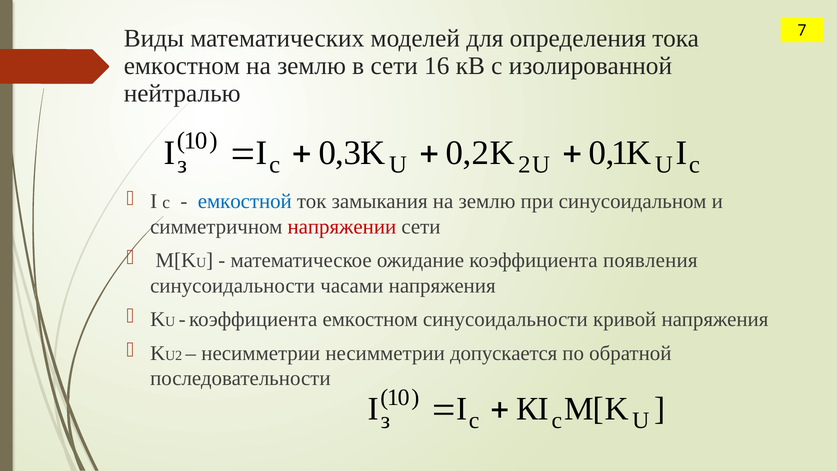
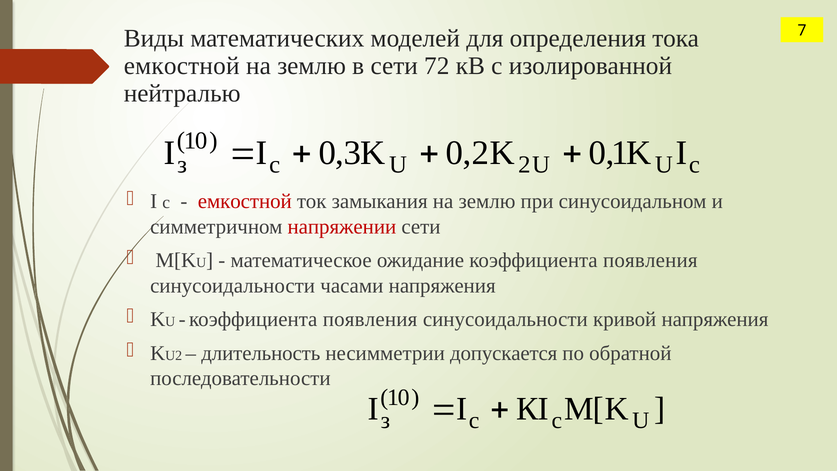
емкостном at (182, 66): емкостном -> емкостной
16: 16 -> 72
емкостной at (245, 201) colour: blue -> red
емкостном at (370, 319): емкостном -> появления
несимметрии at (261, 353): несимметрии -> длительность
